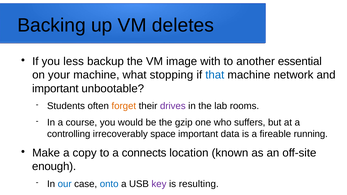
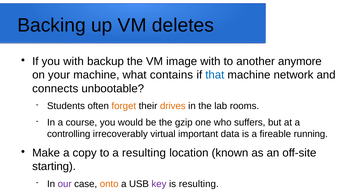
you less: less -> with
essential: essential -> anymore
stopping: stopping -> contains
important at (55, 89): important -> connects
drives colour: purple -> orange
space: space -> virtual
a connects: connects -> resulting
enough: enough -> starting
our colour: blue -> purple
onto colour: blue -> orange
